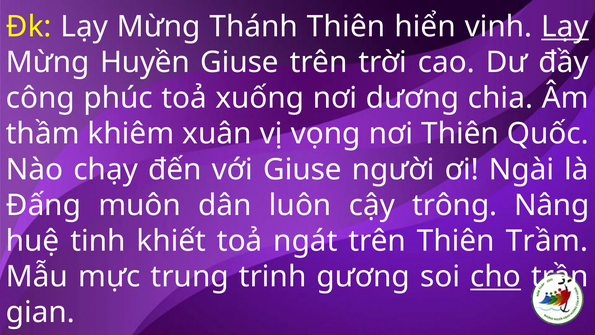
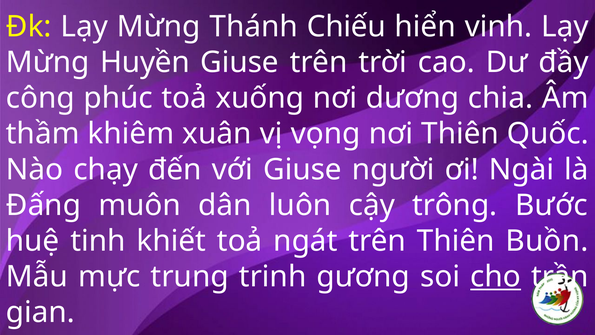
Thánh Thiên: Thiên -> Chiếu
Lạy at (565, 27) underline: present -> none
Nâng: Nâng -> Bước
Trầm: Trầm -> Buồn
